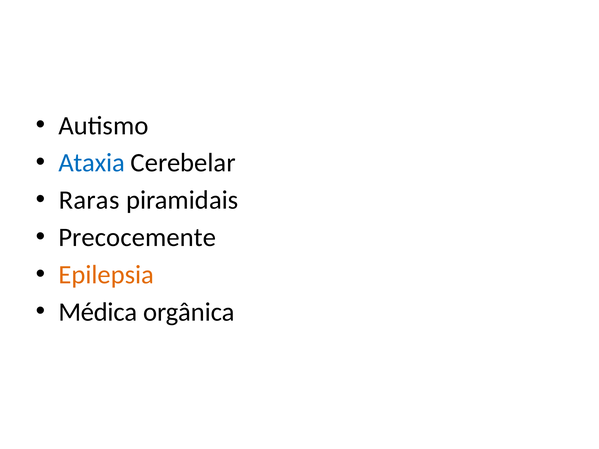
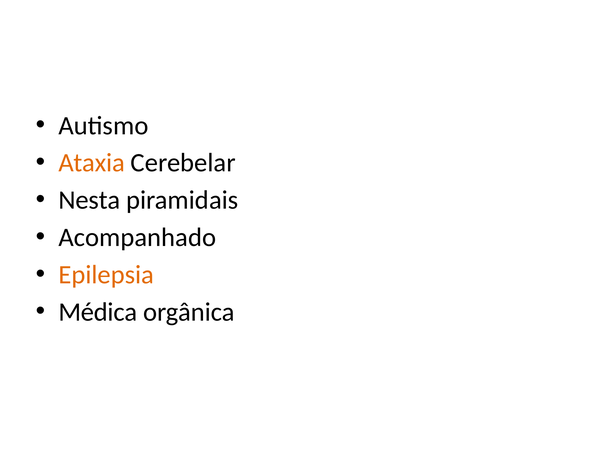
Ataxia colour: blue -> orange
Raras: Raras -> Nesta
Precocemente: Precocemente -> Acompanhado
